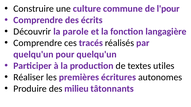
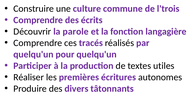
l'pour: l'pour -> l'trois
milieu: milieu -> divers
